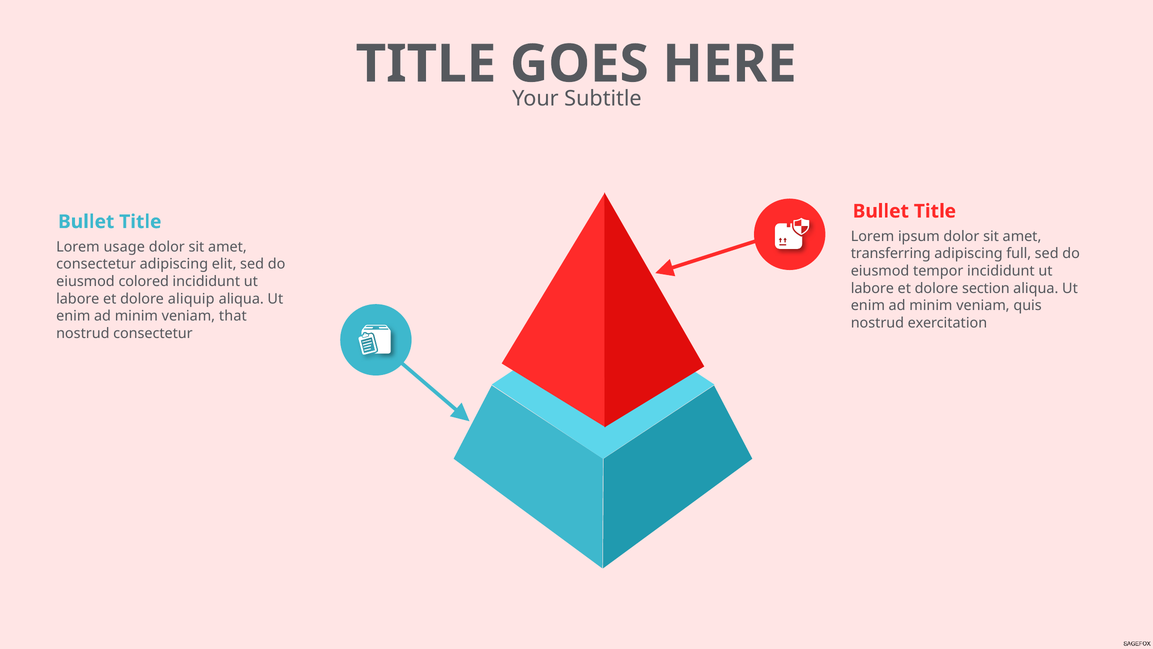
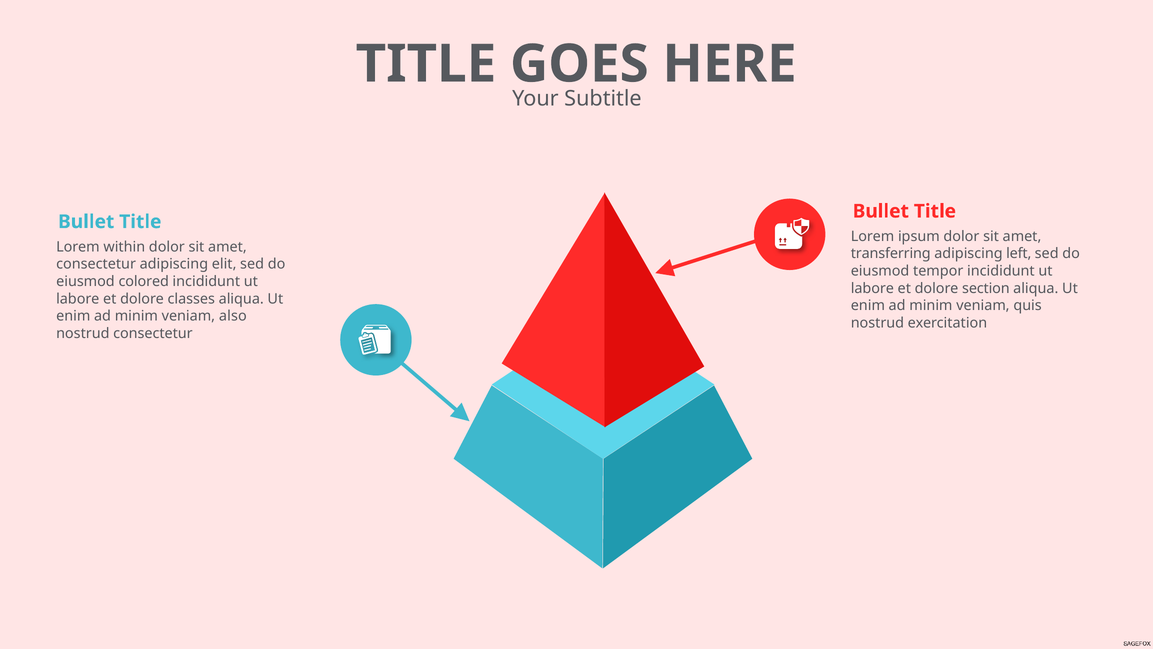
usage: usage -> within
full: full -> left
aliquip: aliquip -> classes
that: that -> also
